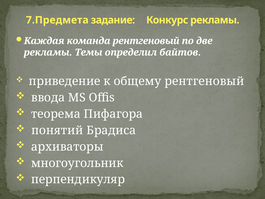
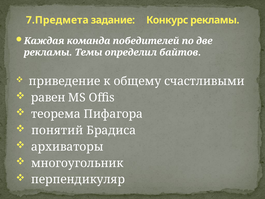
команда рентгеновый: рентгеновый -> победителей
общему рентгеновый: рентгеновый -> счастливыми
ввода: ввода -> равен
